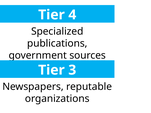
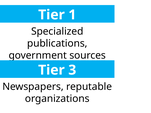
4: 4 -> 1
